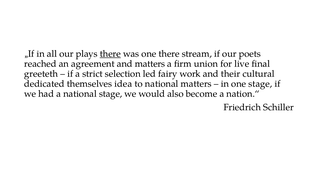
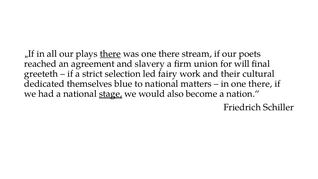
and matters: matters -> slavery
live: live -> will
idea: idea -> blue
in one stage: stage -> there
stage at (111, 94) underline: none -> present
